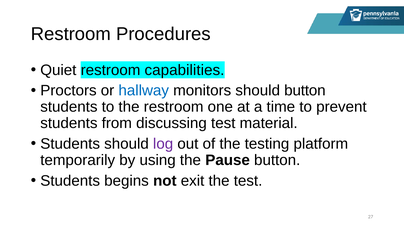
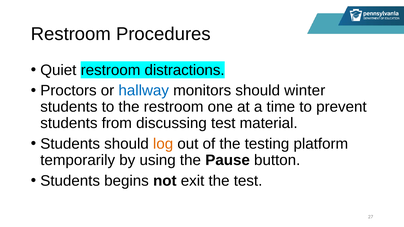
capabilities: capabilities -> distractions
should button: button -> winter
log colour: purple -> orange
